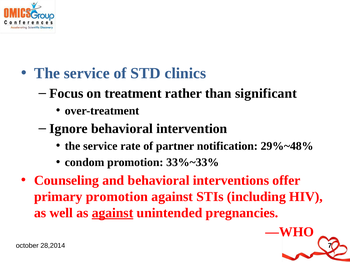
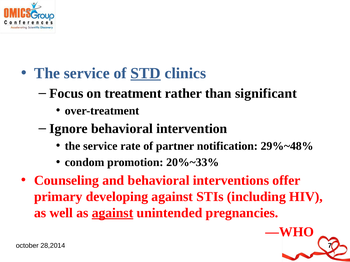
STD underline: none -> present
33%~33%: 33%~33% -> 20%~33%
primary promotion: promotion -> developing
